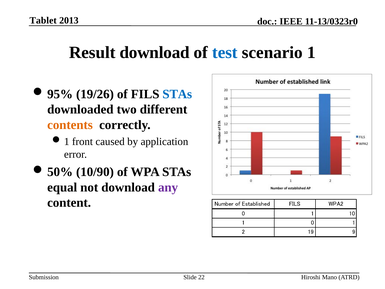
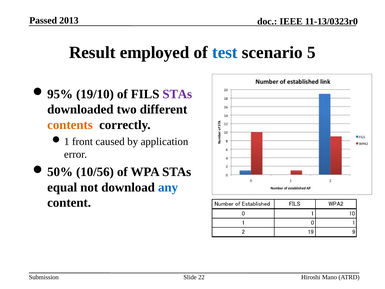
Tablet: Tablet -> Passed
Result download: download -> employed
1: 1 -> 5
19/26: 19/26 -> 19/10
STAs at (177, 94) colour: blue -> purple
10/90: 10/90 -> 10/56
any colour: purple -> blue
